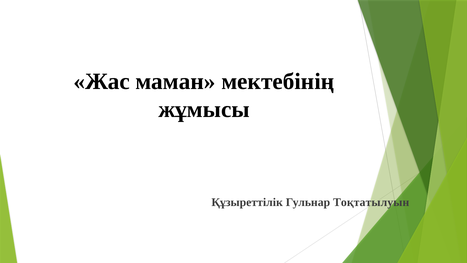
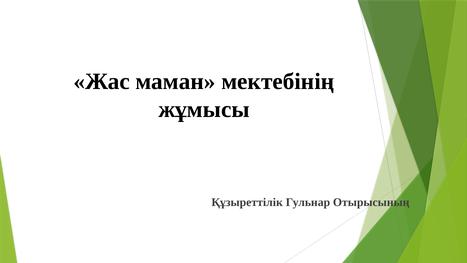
Тоқтатылуын: Тоқтатылуын -> Отырысының
